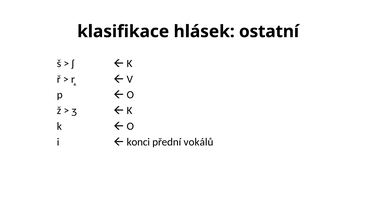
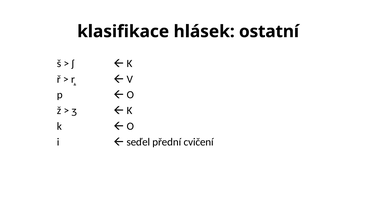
konci: konci -> seďel
vokálů: vokálů -> cvičení
